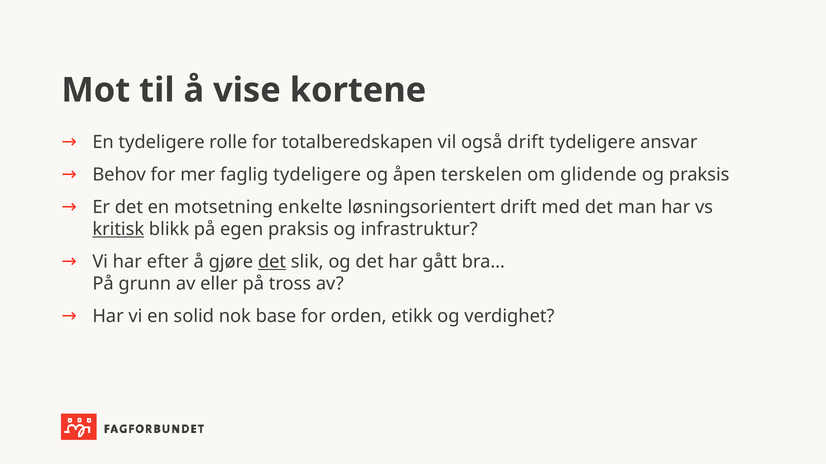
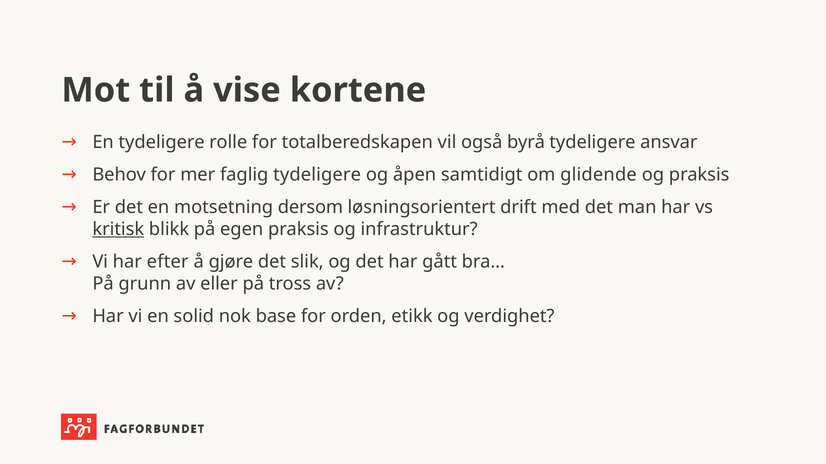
også drift: drift -> byrå
terskelen: terskelen -> samtidigt
enkelte: enkelte -> dersom
det at (272, 262) underline: present -> none
